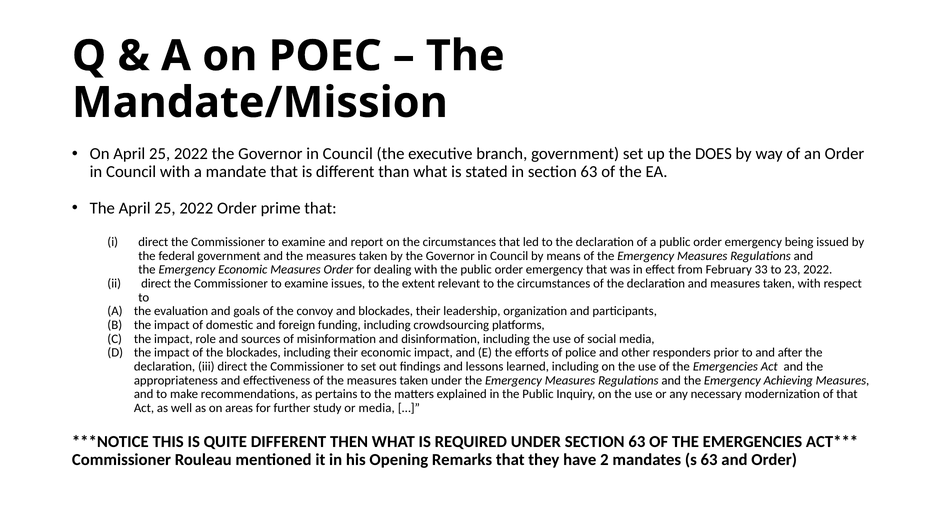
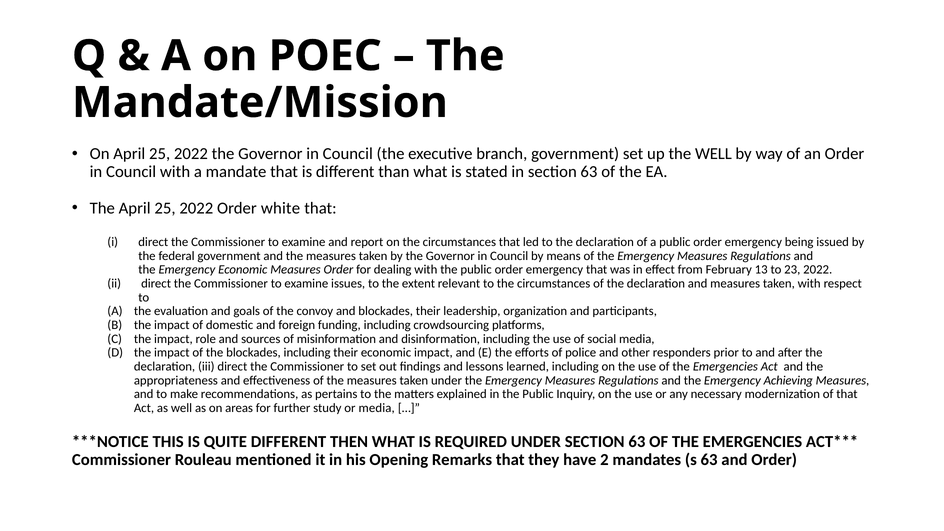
the DOES: DOES -> WELL
prime: prime -> white
33: 33 -> 13
